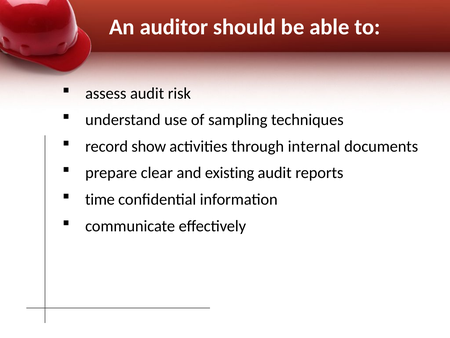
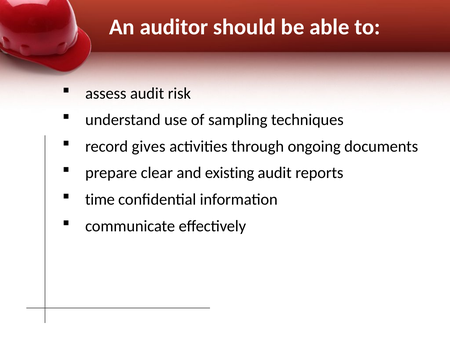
show: show -> gives
internal: internal -> ongoing
